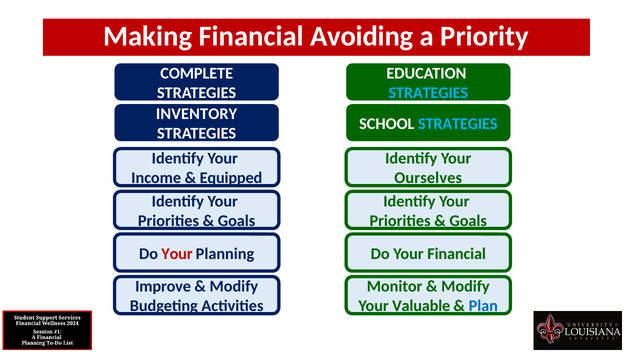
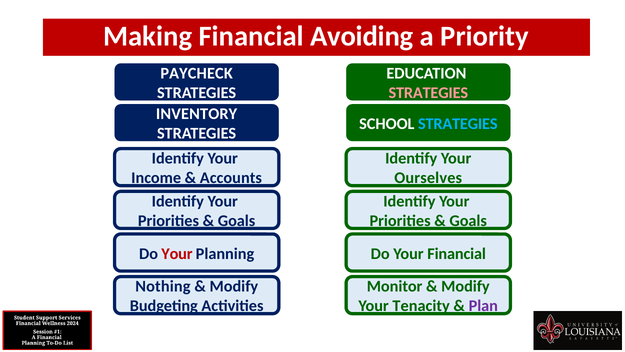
COMPLETE: COMPLETE -> PAYCHECK
STRATEGIES at (428, 93) colour: light blue -> pink
Equipped: Equipped -> Accounts
Improve: Improve -> Nothing
Valuable: Valuable -> Tenacity
Plan colour: blue -> purple
